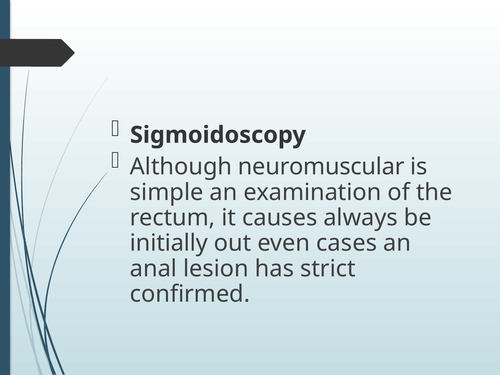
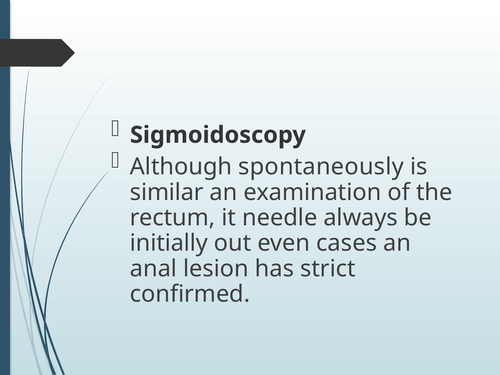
neuromuscular: neuromuscular -> spontaneously
simple: simple -> similar
causes: causes -> needle
